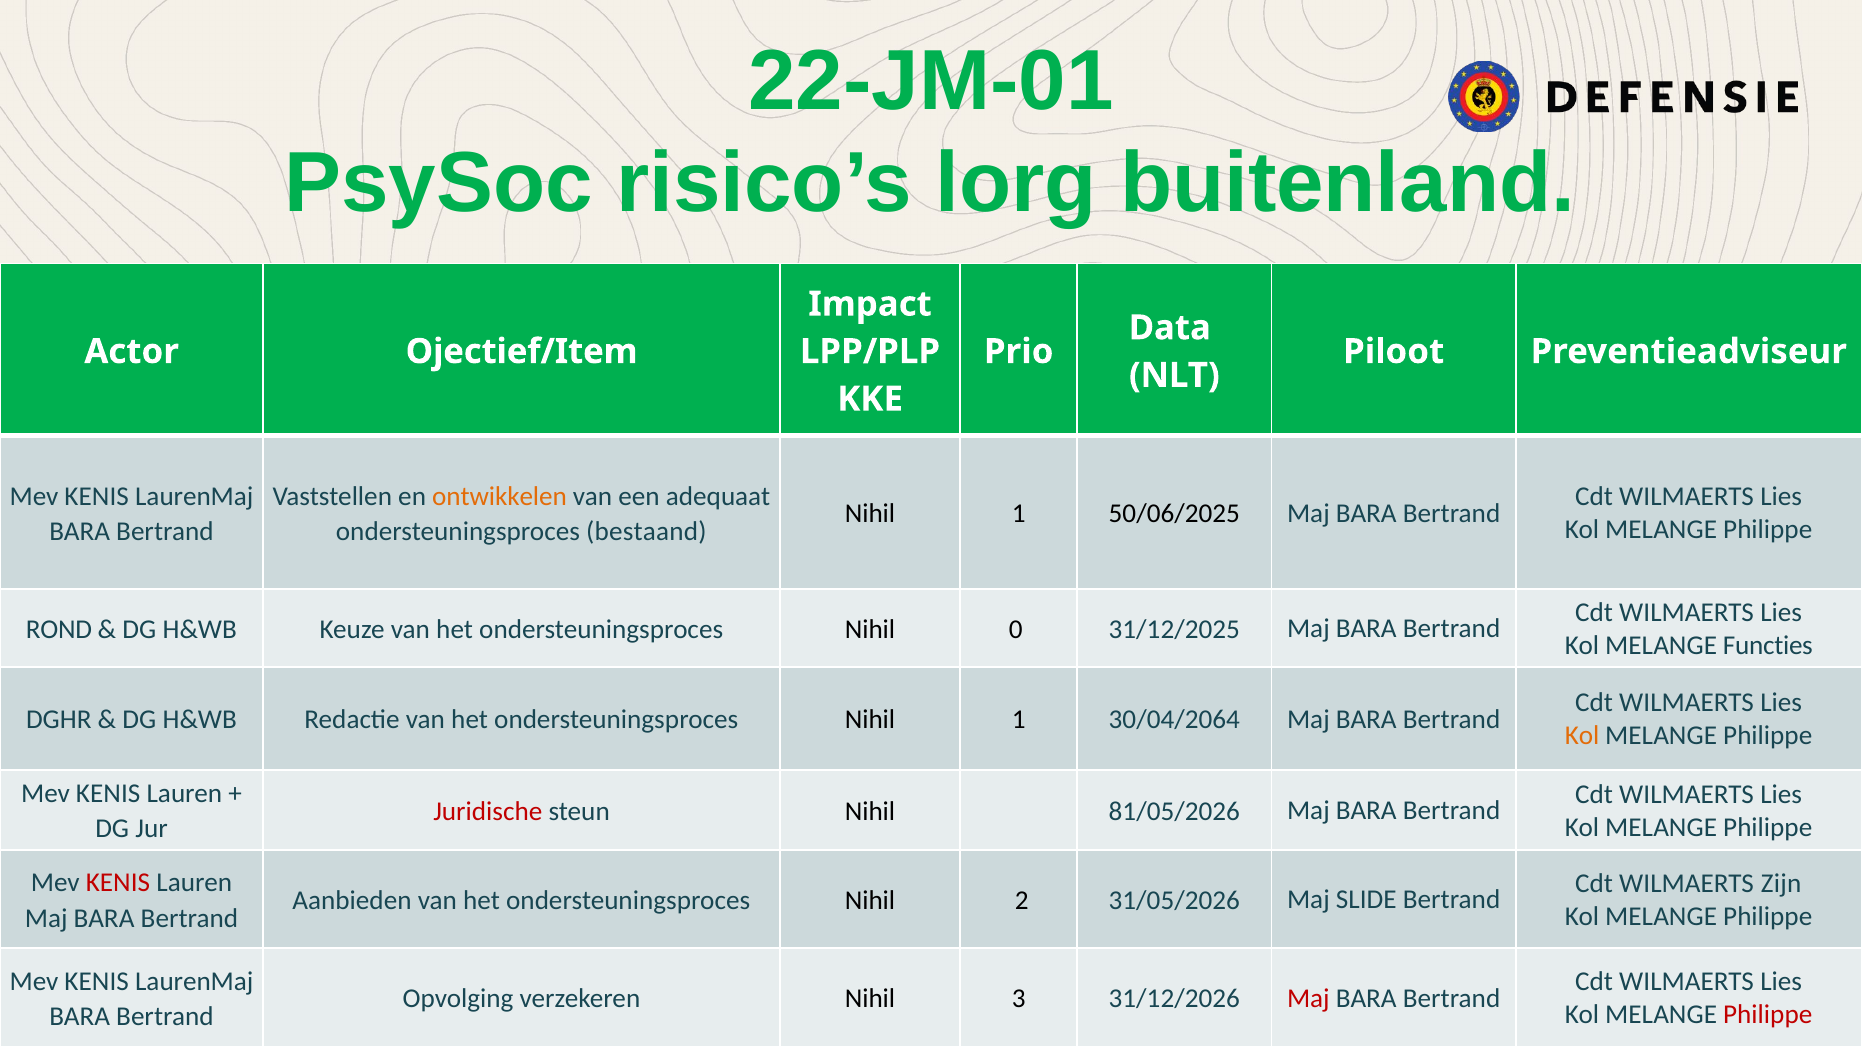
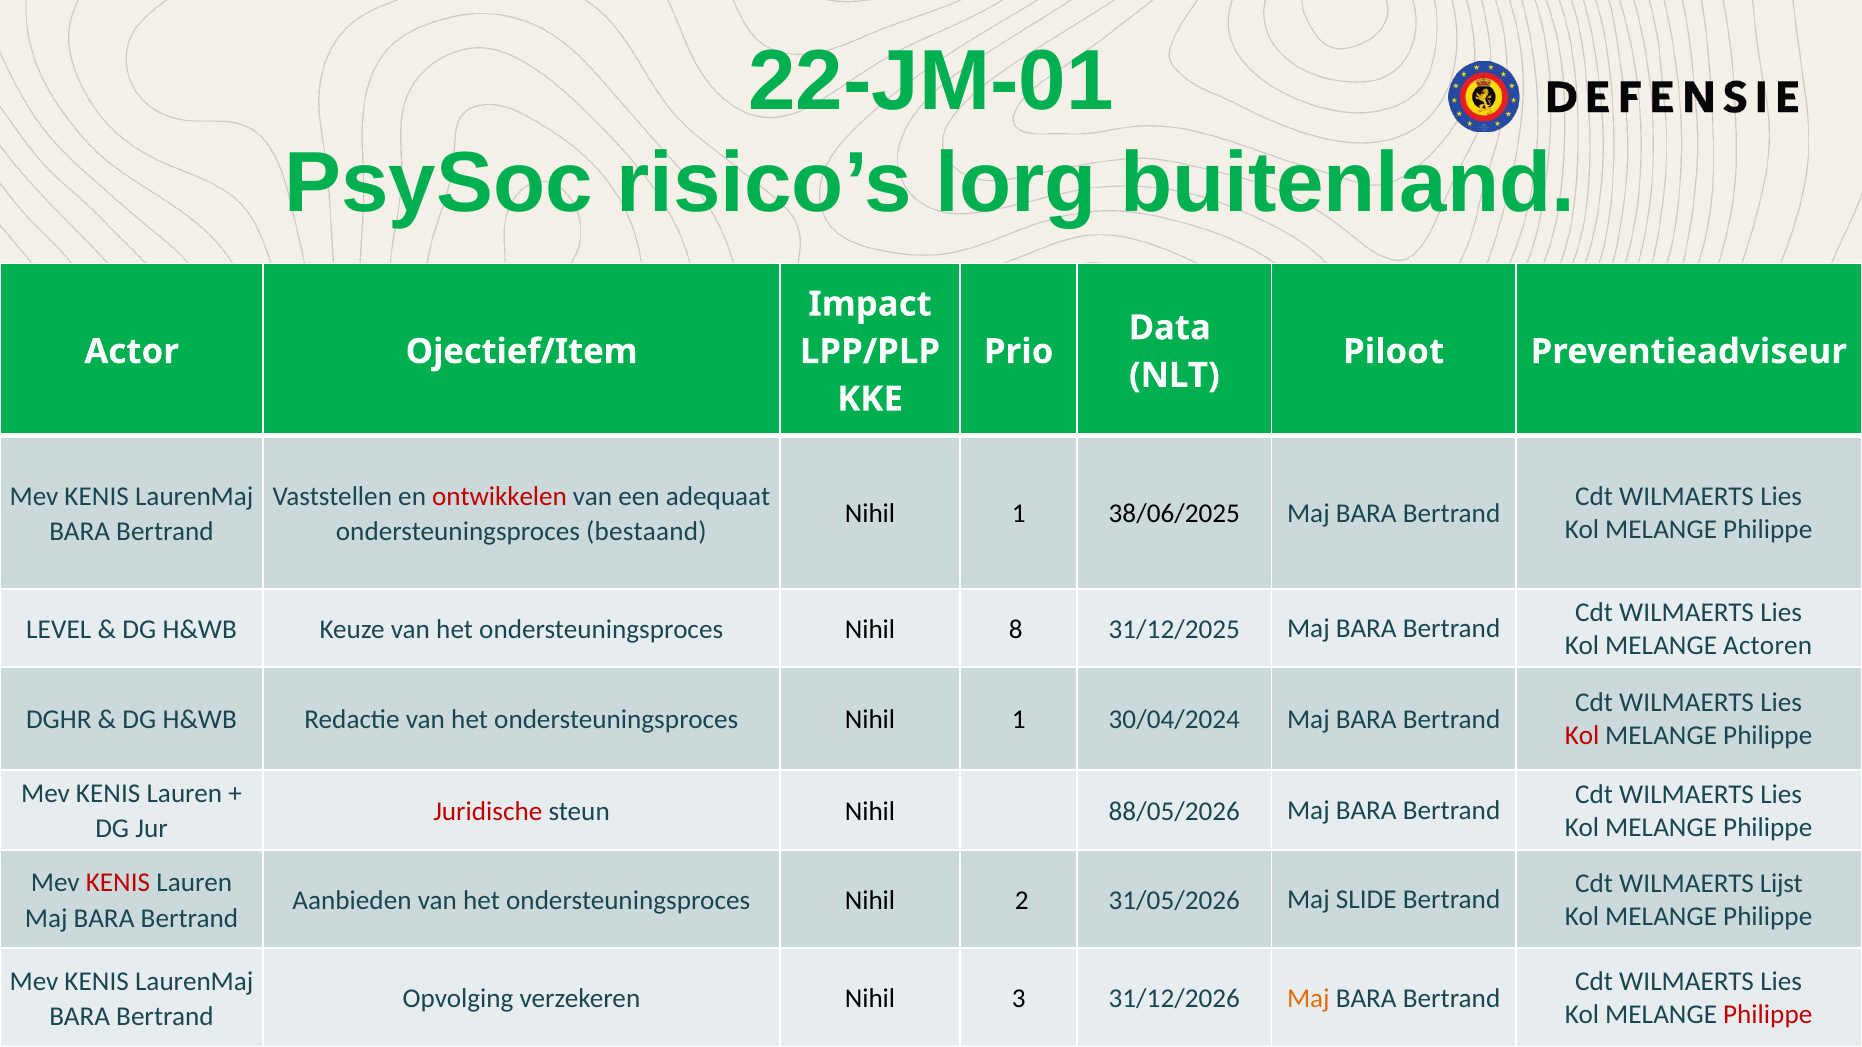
ontwikkelen colour: orange -> red
50/06/2025: 50/06/2025 -> 38/06/2025
ROND: ROND -> LEVEL
0: 0 -> 8
Functies: Functies -> Actoren
30/04/2064: 30/04/2064 -> 30/04/2024
Kol at (1582, 736) colour: orange -> red
81/05/2026: 81/05/2026 -> 88/05/2026
Zijn: Zijn -> Lijst
Maj at (1308, 999) colour: red -> orange
